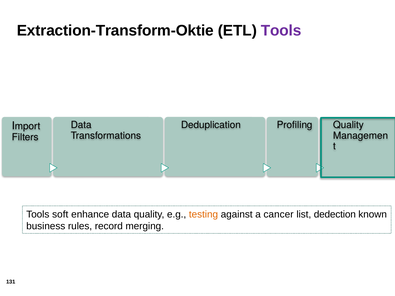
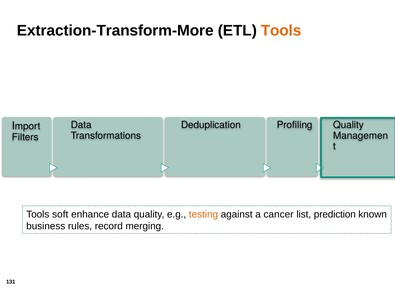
Extraction-Transform-Oktie: Extraction-Transform-Oktie -> Extraction-Transform-More
Tools at (281, 31) colour: purple -> orange
dedection: dedection -> prediction
